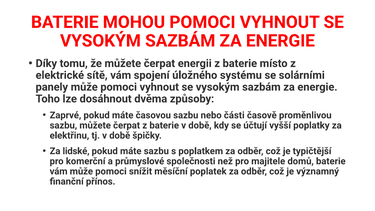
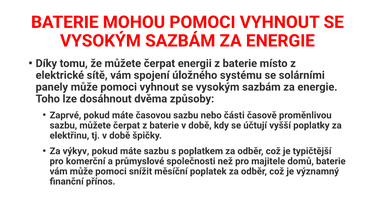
lidské: lidské -> výkyv
